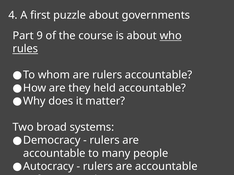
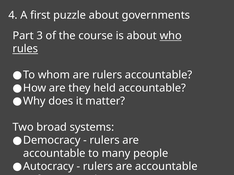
9: 9 -> 3
